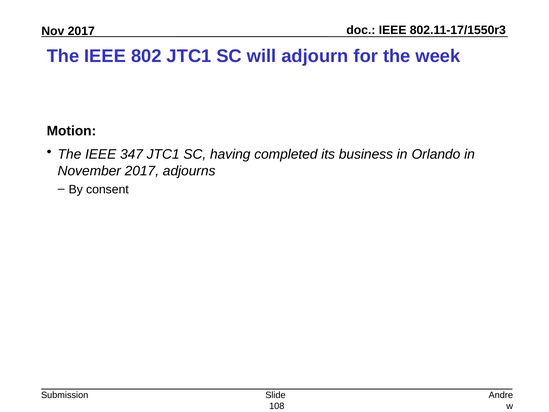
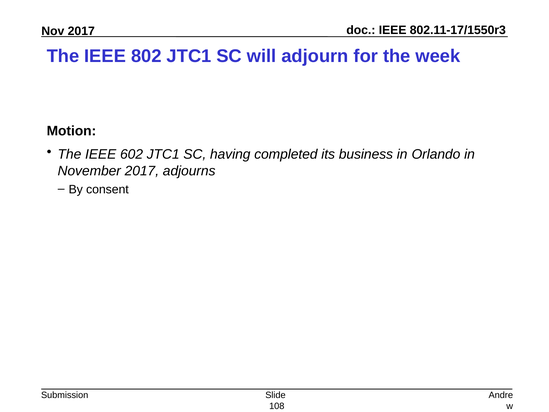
347: 347 -> 602
